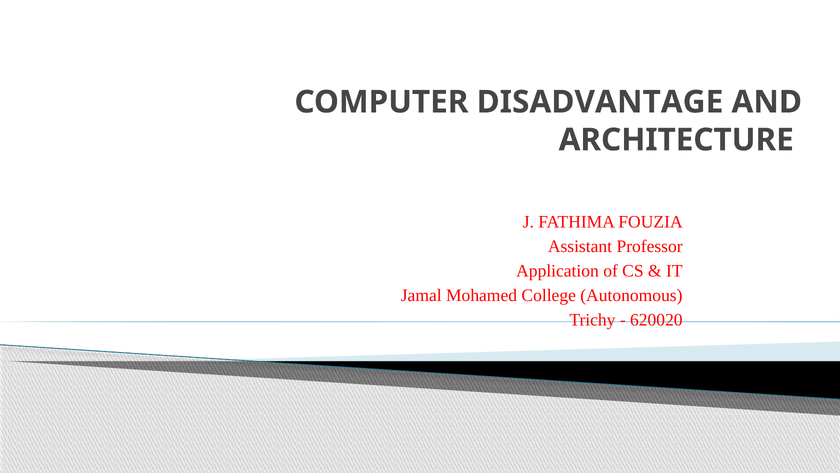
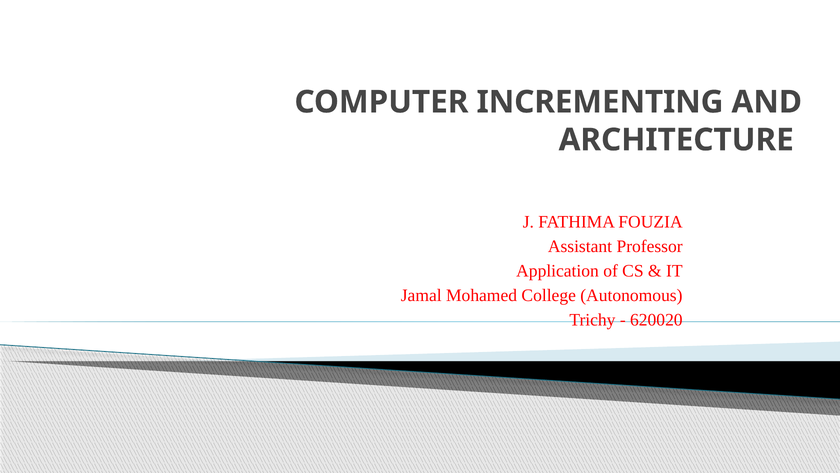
DISADVANTAGE: DISADVANTAGE -> INCREMENTING
